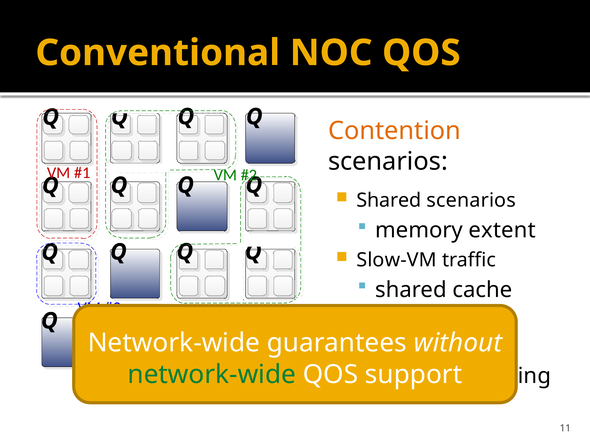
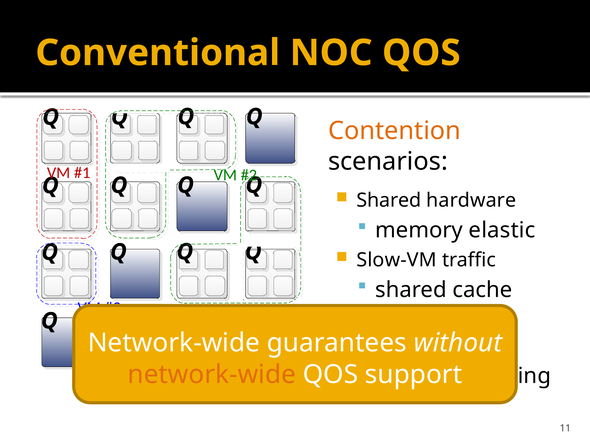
Shared scenarios: scenarios -> hardware
extent: extent -> elastic
network-wide at (212, 375) colour: green -> orange
